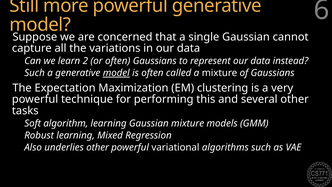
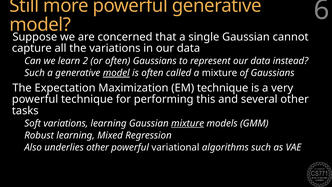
EM clustering: clustering -> technique
Soft algorithm: algorithm -> variations
mixture at (188, 123) underline: none -> present
